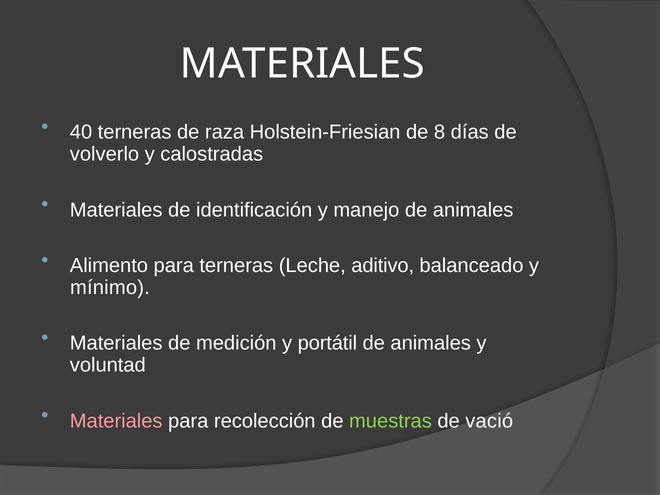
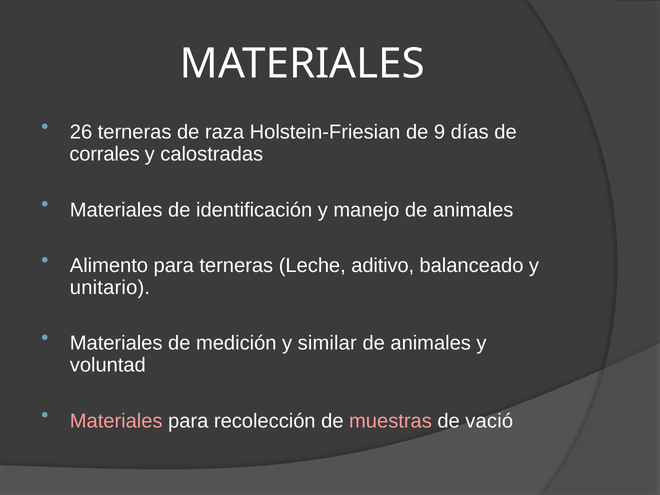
40: 40 -> 26
8: 8 -> 9
volverlo: volverlo -> corrales
mínimo: mínimo -> unitario
portátil: portátil -> similar
muestras colour: light green -> pink
